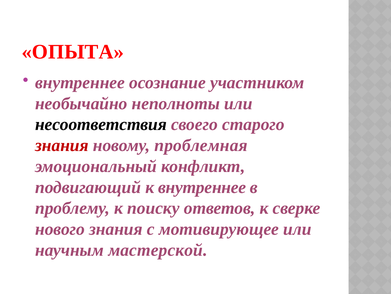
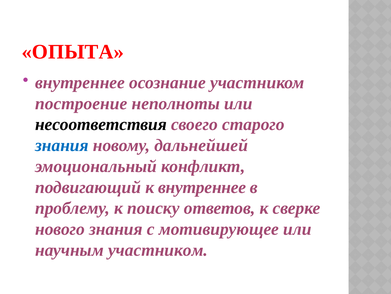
необычайно: необычайно -> построение
знания at (62, 145) colour: red -> blue
проблемная: проблемная -> дальнейшей
научным мастерской: мастерской -> участником
